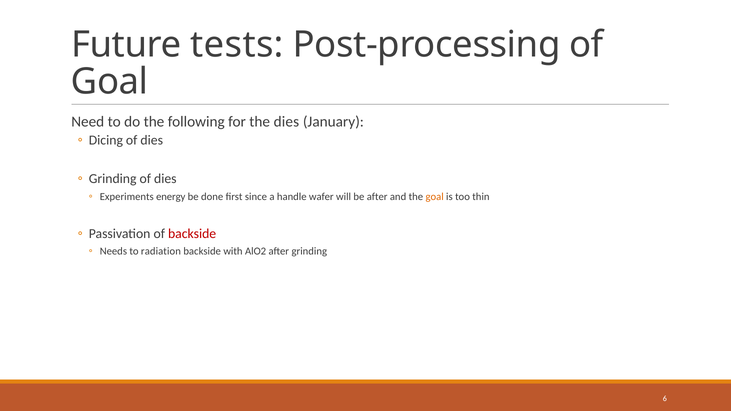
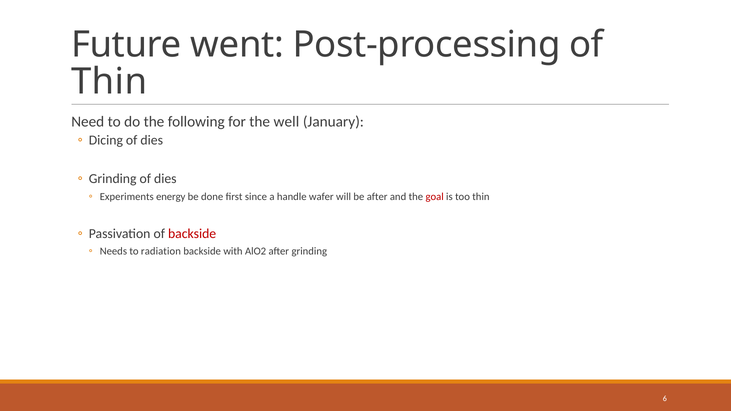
tests: tests -> went
Goal at (110, 82): Goal -> Thin
the dies: dies -> well
goal at (435, 197) colour: orange -> red
